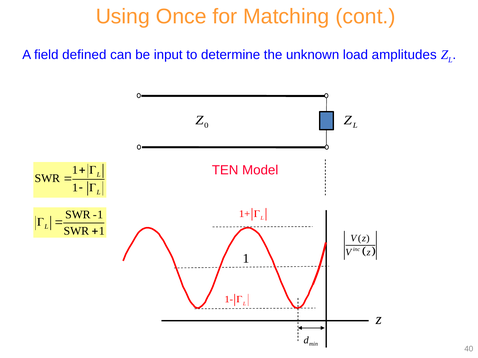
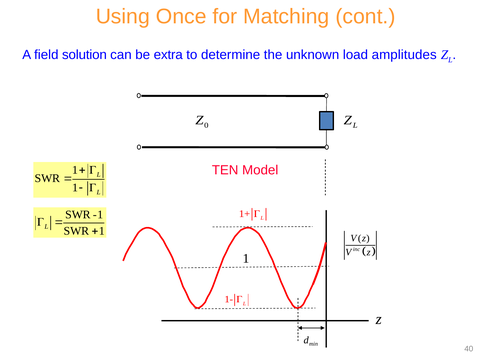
defined: defined -> solution
input: input -> extra
